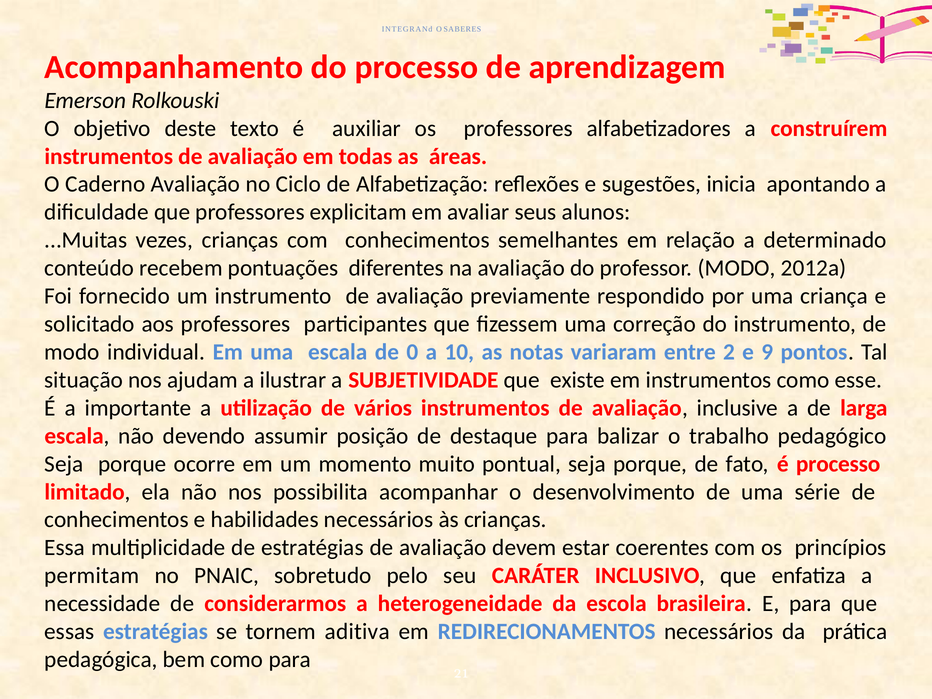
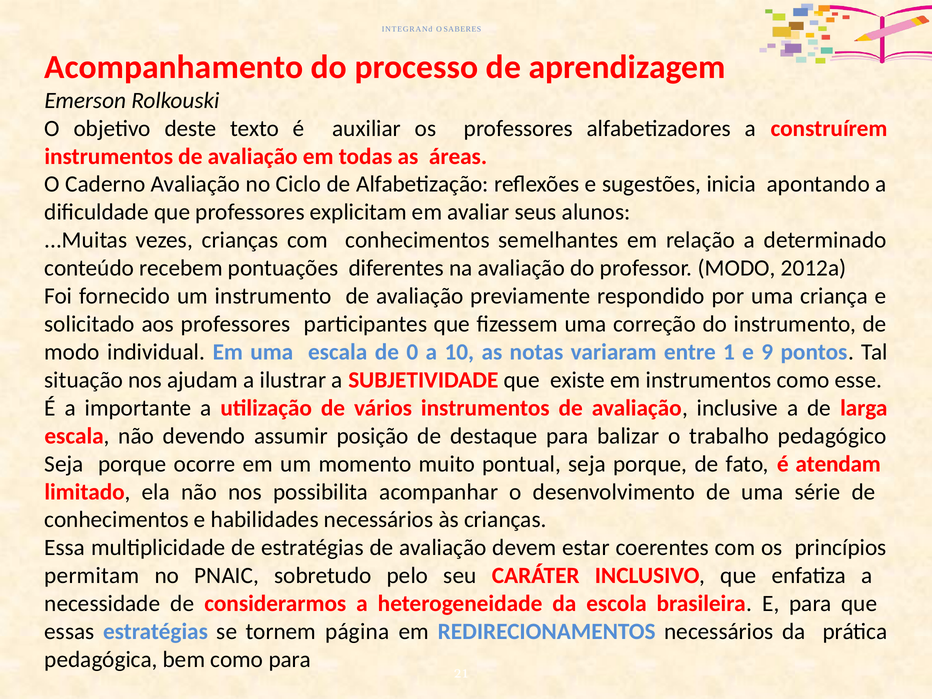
2: 2 -> 1
é processo: processo -> atendam
aditiva: aditiva -> página
